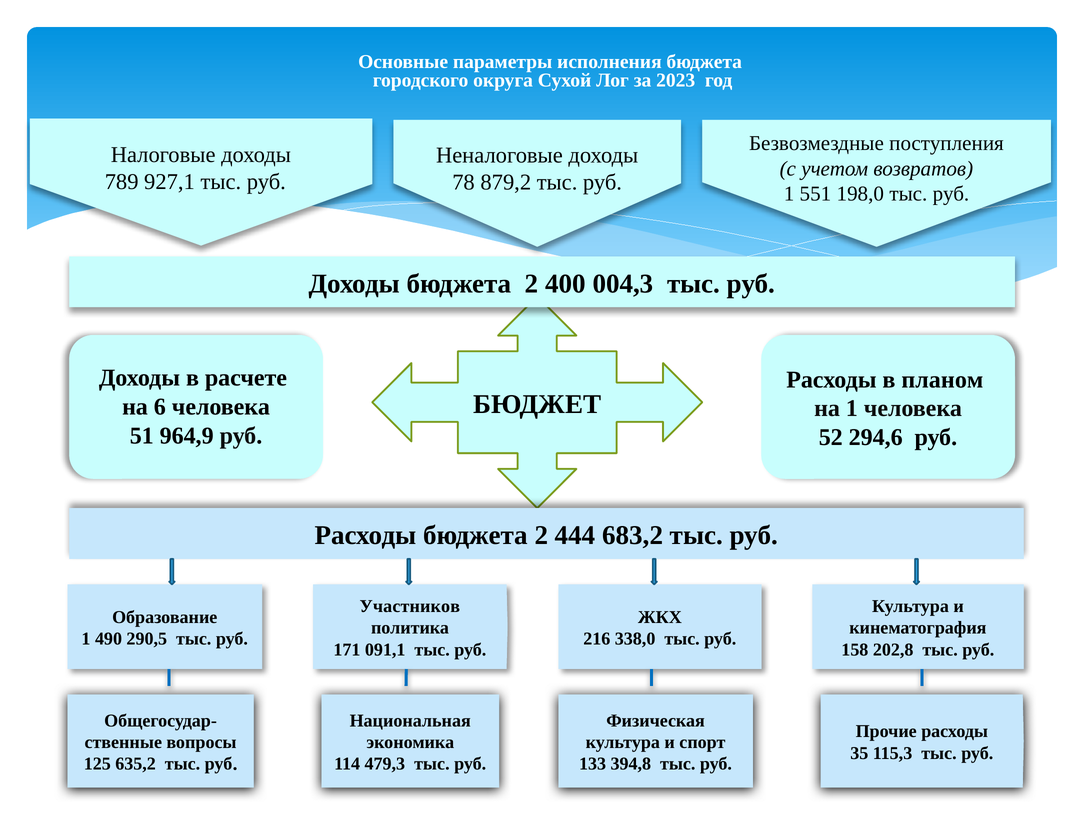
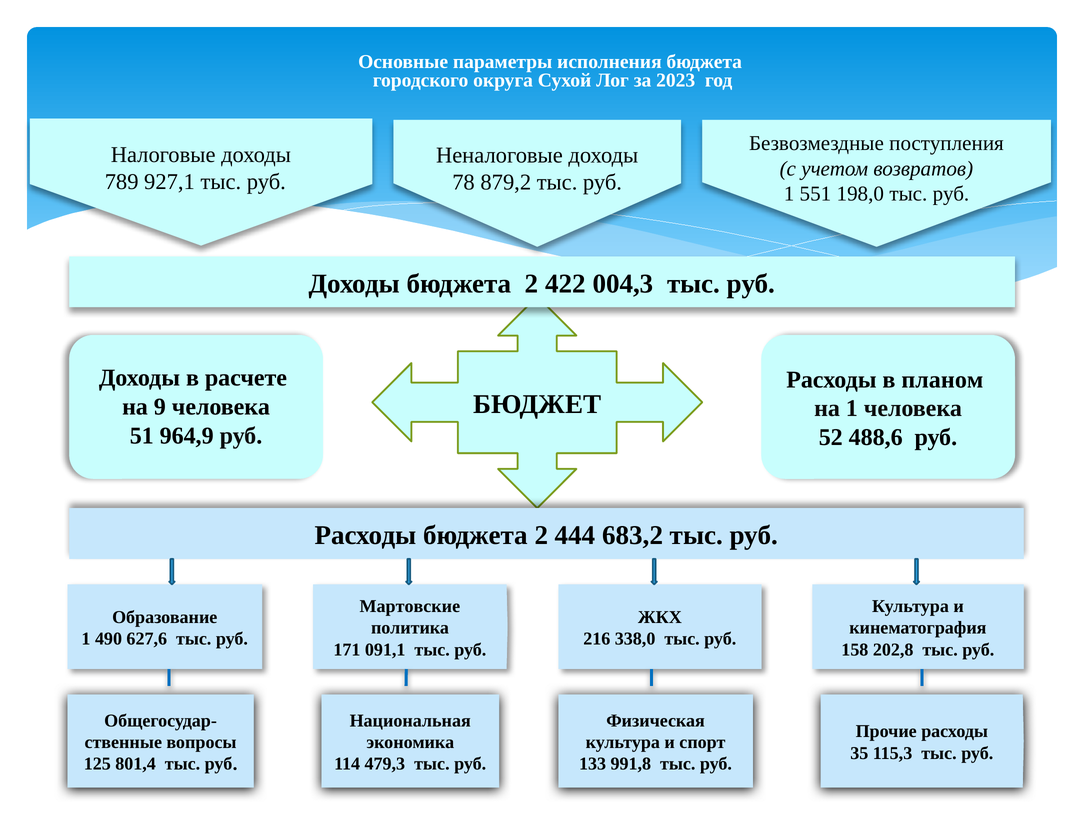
400: 400 -> 422
6: 6 -> 9
294,6: 294,6 -> 488,6
Участников: Участников -> Мартовские
290,5: 290,5 -> 627,6
635,2: 635,2 -> 801,4
394,8: 394,8 -> 991,8
